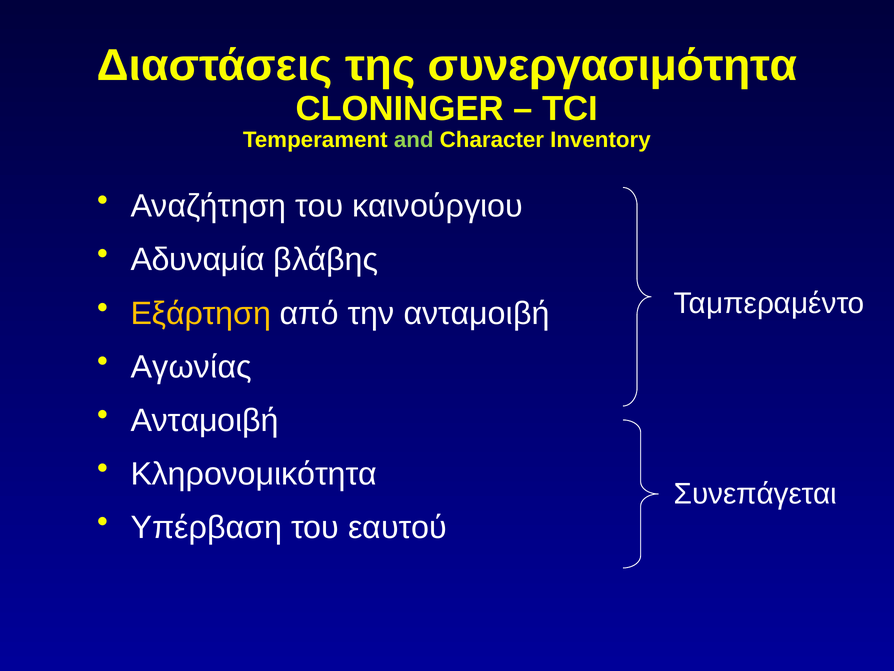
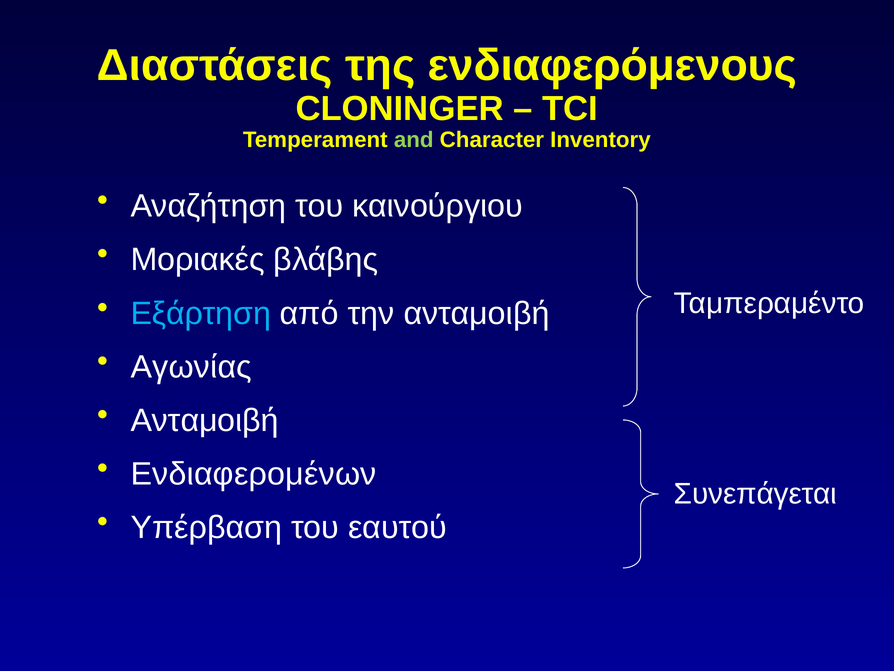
συνεργασιμότητα: συνεργασιμότητα -> ενδιαφερόμενους
Αδυναμία: Αδυναμία -> Μοριακές
Εξάρτηση colour: yellow -> light blue
Κληρονομικότητα: Κληρονομικότητα -> Ενδιαφερομένων
